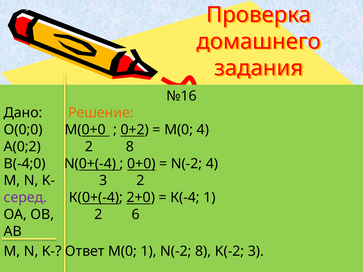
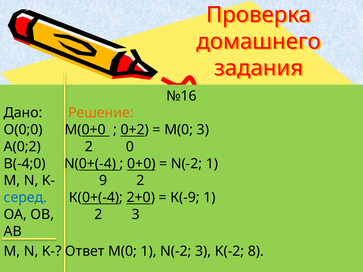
M(0 4: 4 -> 3
2 8: 8 -> 0
N(-2 4: 4 -> 1
K- 3: 3 -> 9
серед colour: purple -> blue
К(-4: К(-4 -> К(-9
2 6: 6 -> 3
N(-2 8: 8 -> 3
K(-2 3: 3 -> 8
